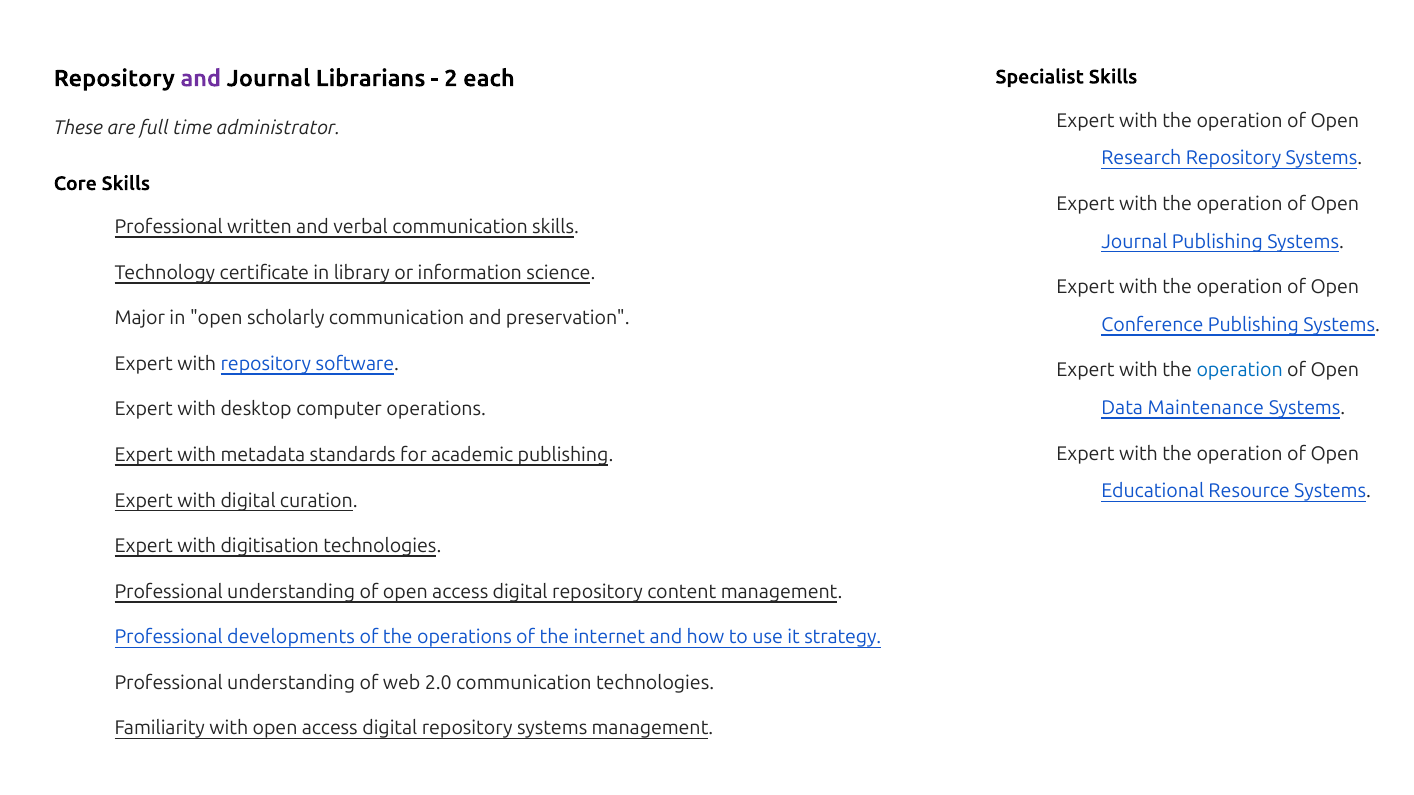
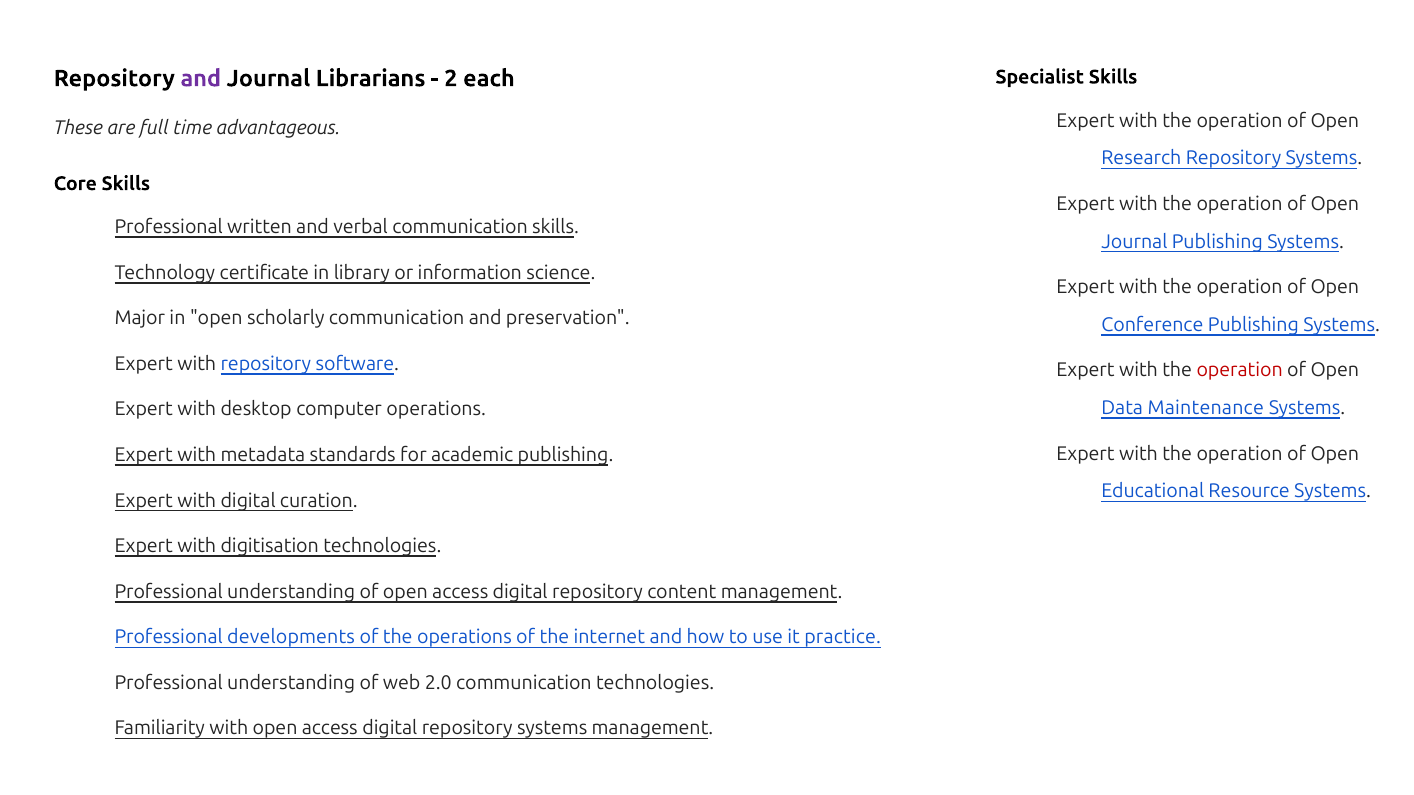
administrator: administrator -> advantageous
operation at (1240, 371) colour: blue -> red
strategy: strategy -> practice
